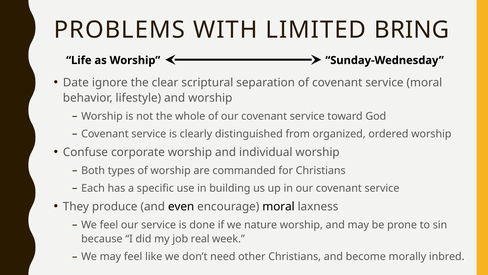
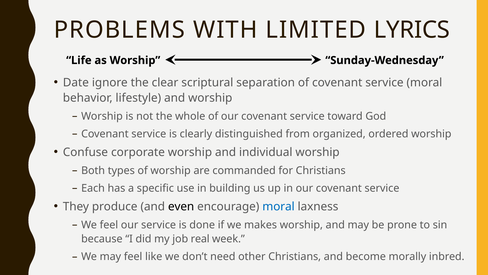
BRING: BRING -> LYRICS
moral at (279, 206) colour: black -> blue
nature: nature -> makes
